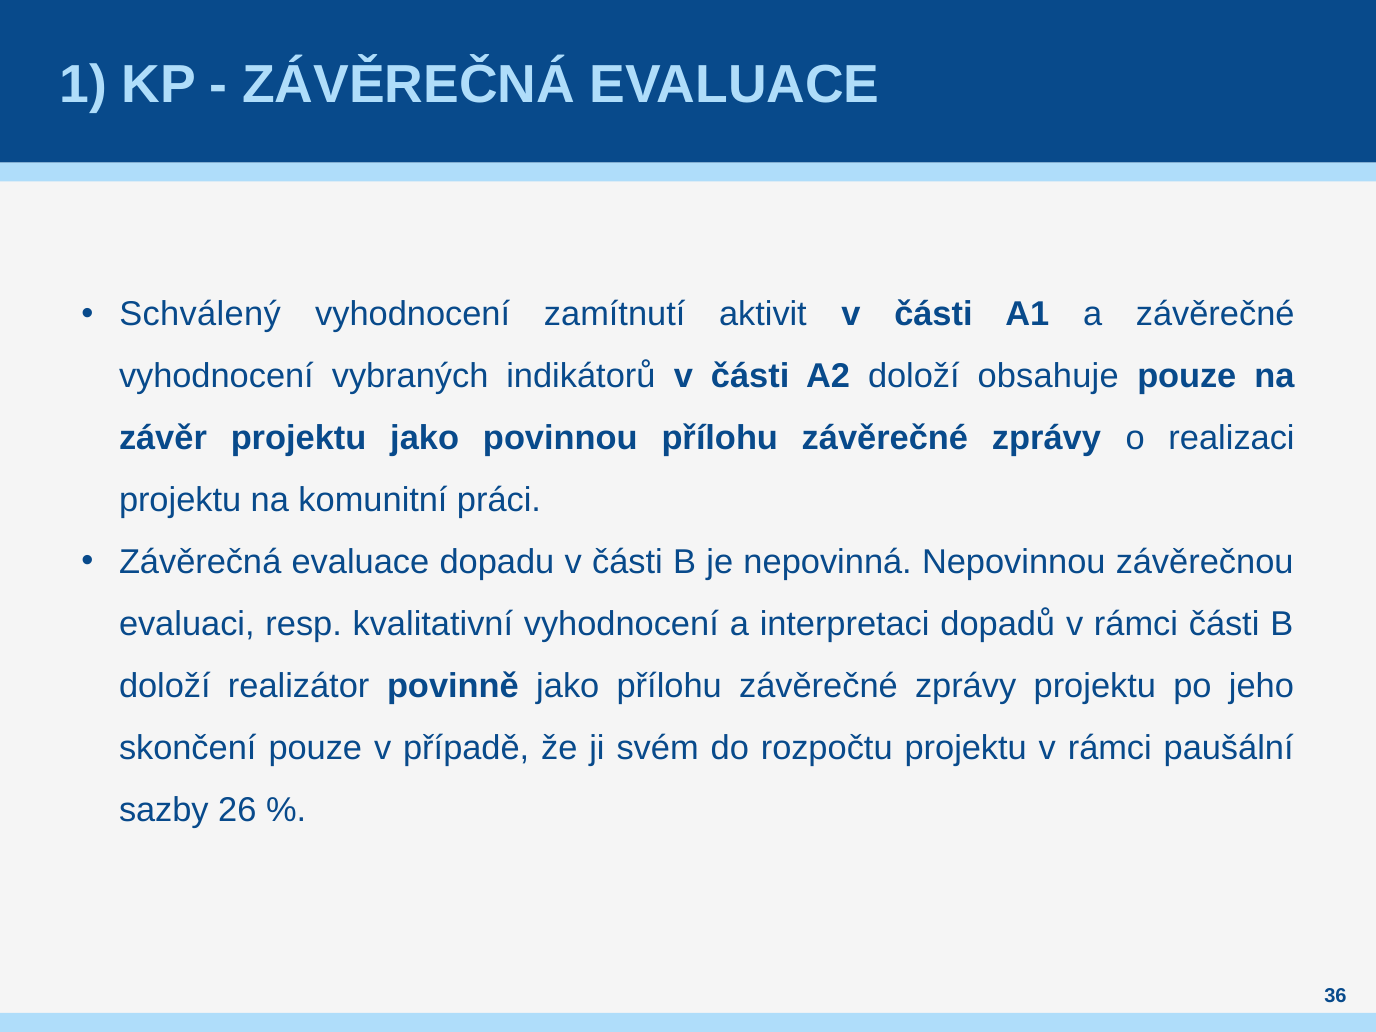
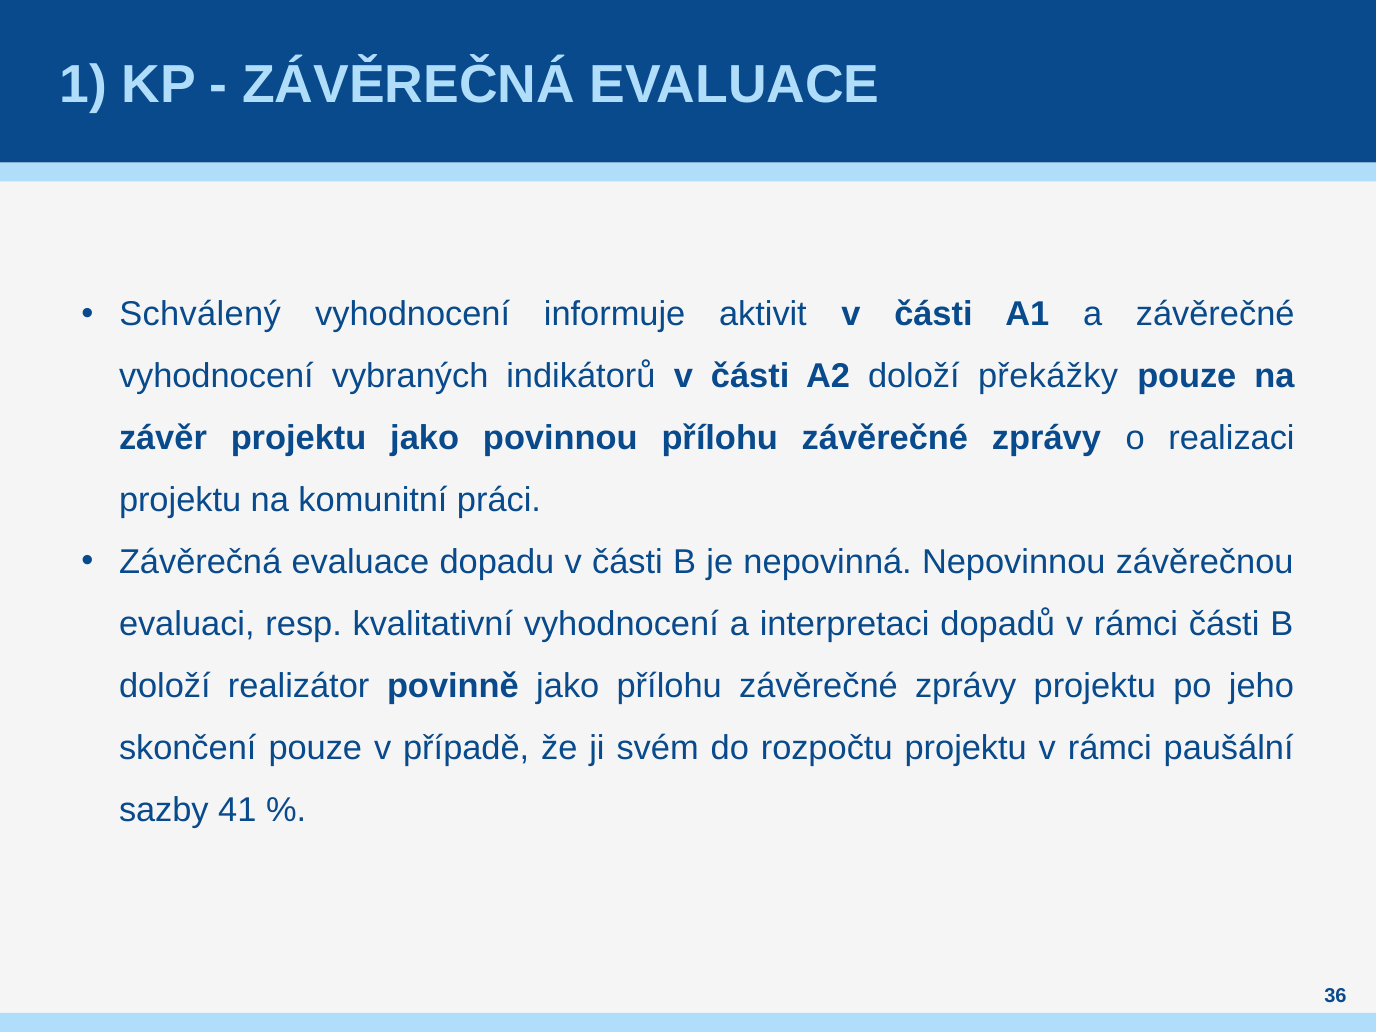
zamítnutí: zamítnutí -> informuje
obsahuje: obsahuje -> překážky
26: 26 -> 41
